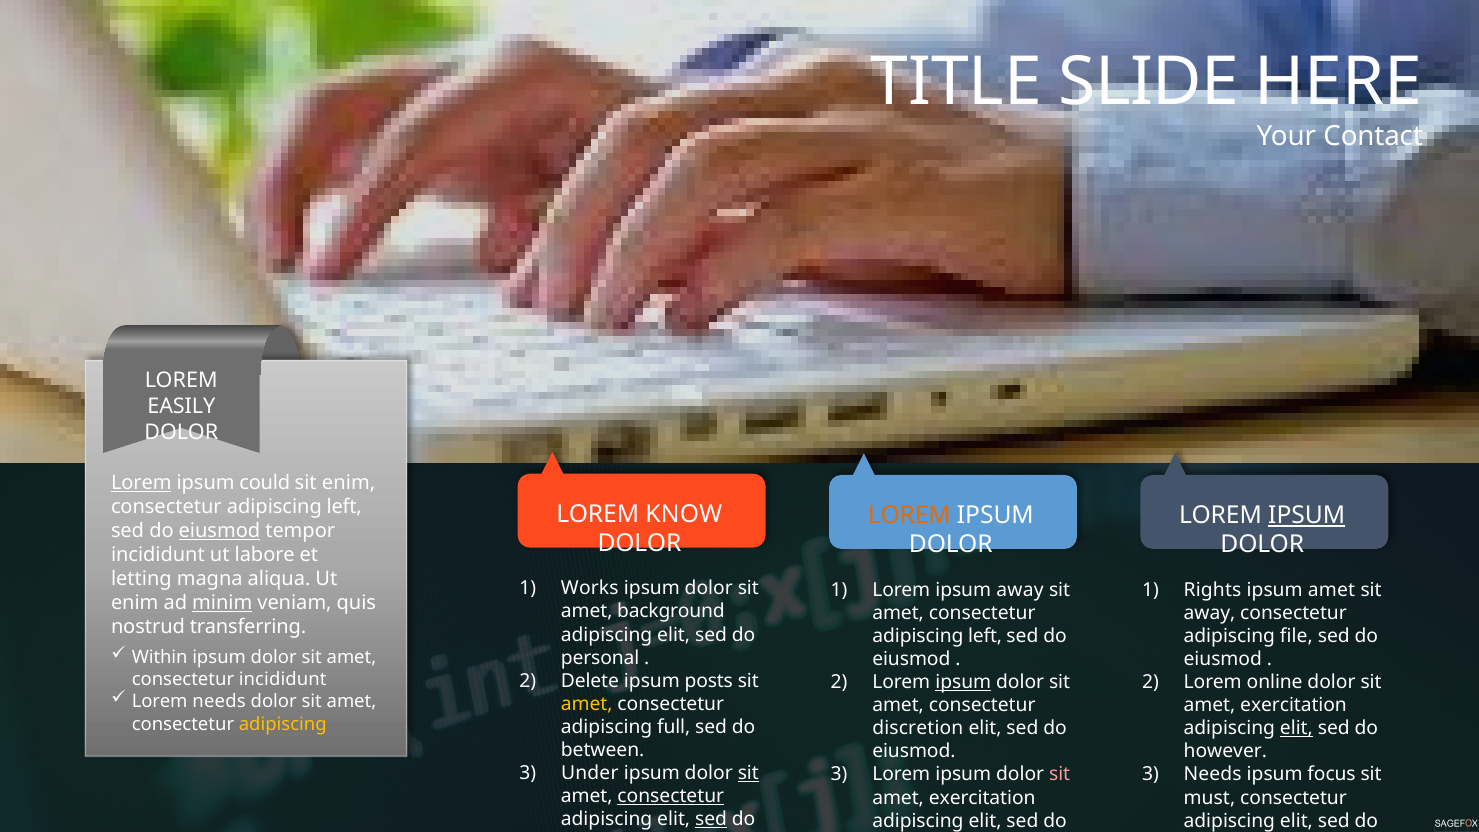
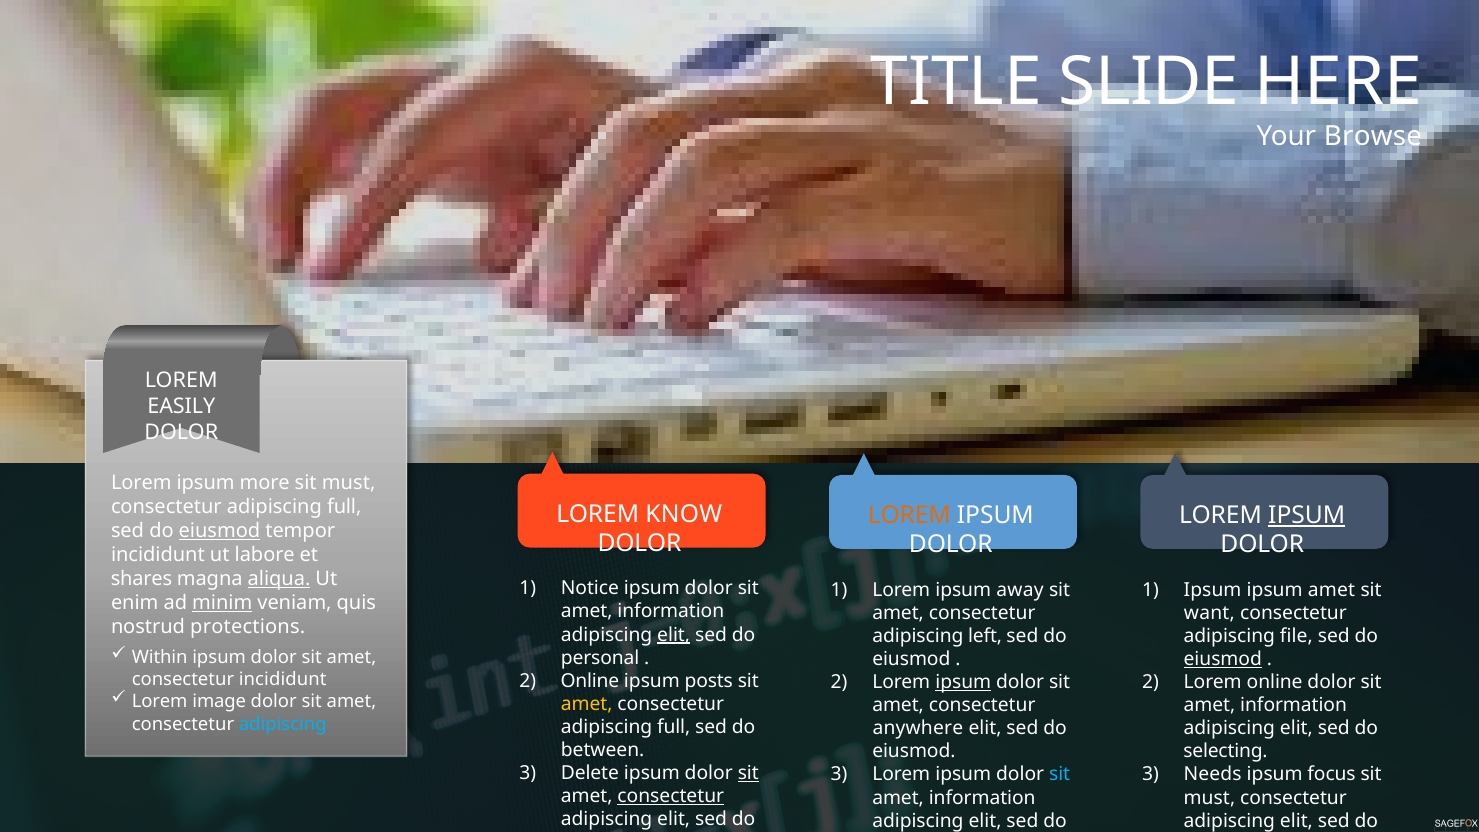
Contact: Contact -> Browse
Lorem at (141, 483) underline: present -> none
could: could -> more
enim at (349, 483): enim -> must
left at (344, 507): left -> full
letting: letting -> shares
aliqua underline: none -> present
Works: Works -> Notice
Rights at (1213, 590): Rights -> Ipsum
background at (671, 612): background -> information
away at (1209, 613): away -> want
transferring: transferring -> protections
elit at (674, 635) underline: none -> present
eiusmod at (1223, 659) underline: none -> present
Delete at (590, 681): Delete -> Online
Lorem needs: needs -> image
exercitation at (1294, 705): exercitation -> information
adipiscing at (283, 724) colour: yellow -> light blue
discretion: discretion -> anywhere
elit at (1296, 728) underline: present -> none
however: however -> selecting
Under: Under -> Delete
sit at (1060, 775) colour: pink -> light blue
exercitation at (982, 798): exercitation -> information
sed at (711, 819) underline: present -> none
